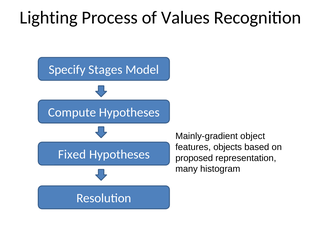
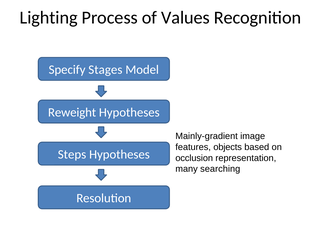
Compute: Compute -> Reweight
object: object -> image
Fixed: Fixed -> Steps
proposed: proposed -> occlusion
histogram: histogram -> searching
